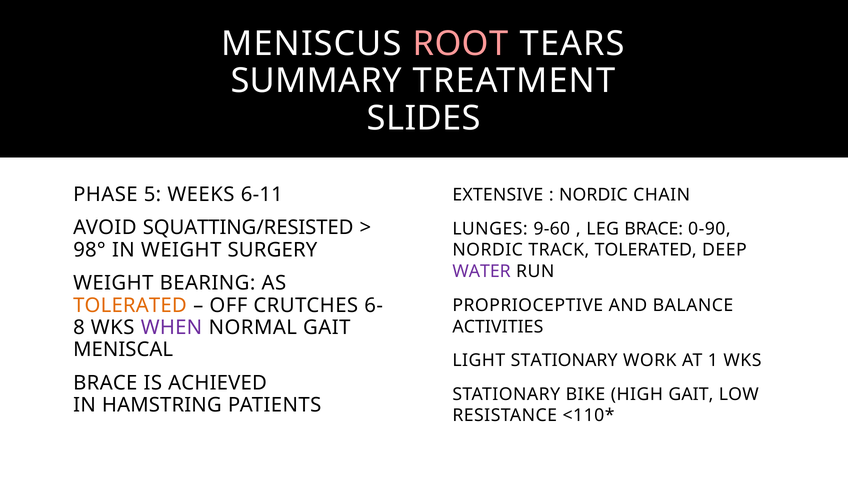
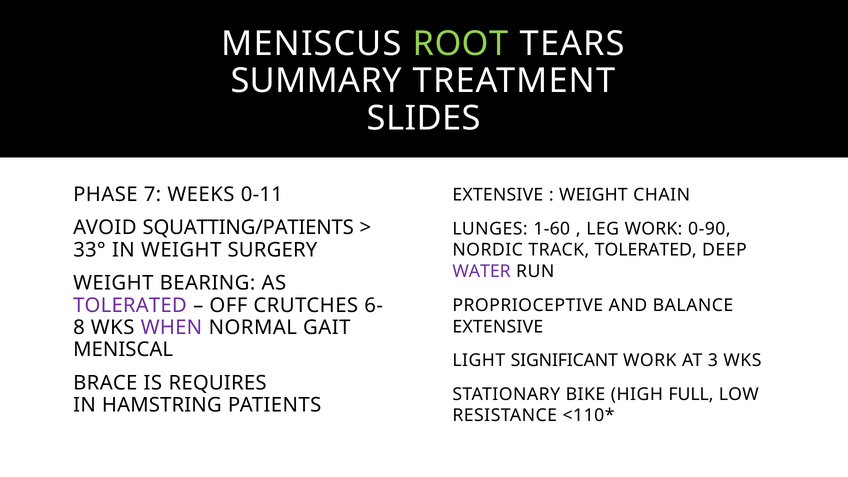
ROOT colour: pink -> light green
5: 5 -> 7
6-11: 6-11 -> 0-11
NORDIC at (593, 195): NORDIC -> WEIGHT
SQUATTING/RESISTED: SQUATTING/RESISTED -> SQUATTING/PATIENTS
9-60: 9-60 -> 1-60
LEG BRACE: BRACE -> WORK
98°: 98° -> 33°
TOLERATED at (130, 305) colour: orange -> purple
ACTIVITIES at (498, 327): ACTIVITIES -> EXTENSIVE
LIGHT STATIONARY: STATIONARY -> SIGNIFICANT
1: 1 -> 3
ACHIEVED: ACHIEVED -> REQUIRES
HIGH GAIT: GAIT -> FULL
